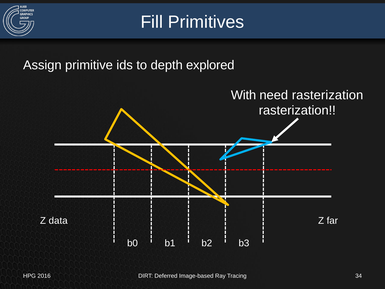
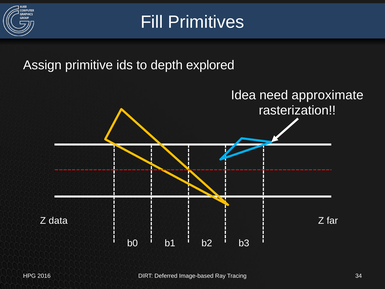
With: With -> Idea
need rasterization: rasterization -> approximate
